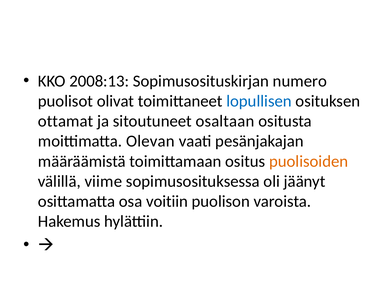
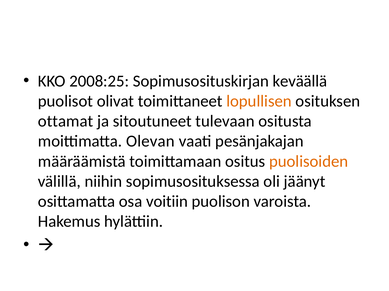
2008:13: 2008:13 -> 2008:25
numero: numero -> keväällä
lopullisen colour: blue -> orange
osaltaan: osaltaan -> tulevaan
viime: viime -> niihin
